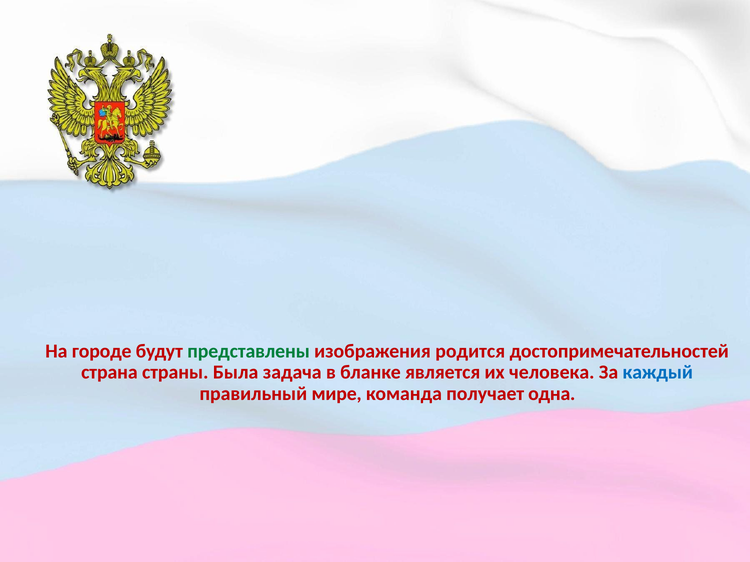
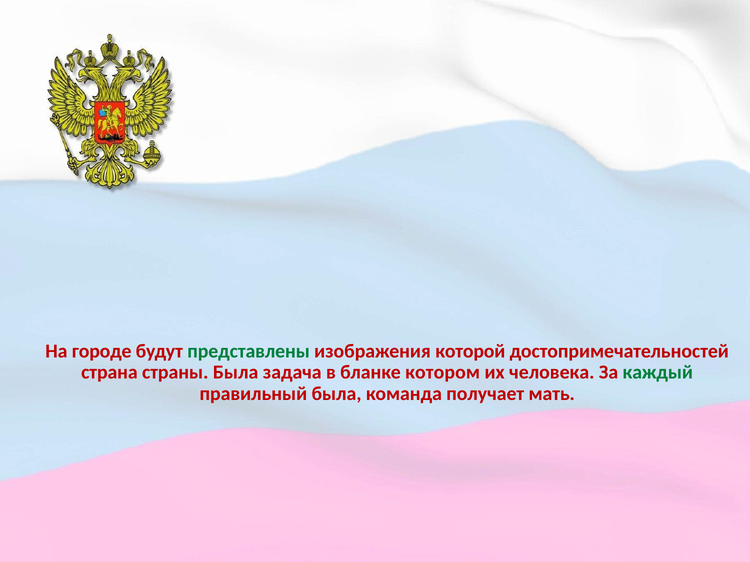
родится: родится -> которой
является: является -> котором
каждый colour: blue -> green
правильный мире: мире -> была
одна: одна -> мать
